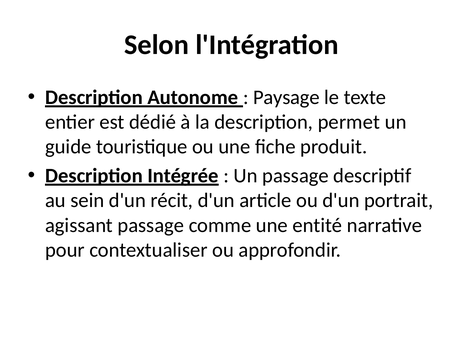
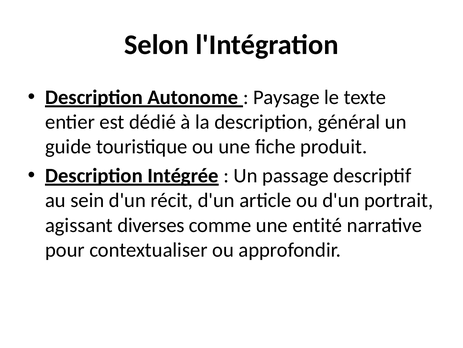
permet: permet -> général
agissant passage: passage -> diverses
